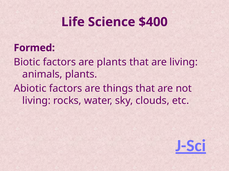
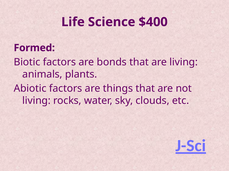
are plants: plants -> bonds
